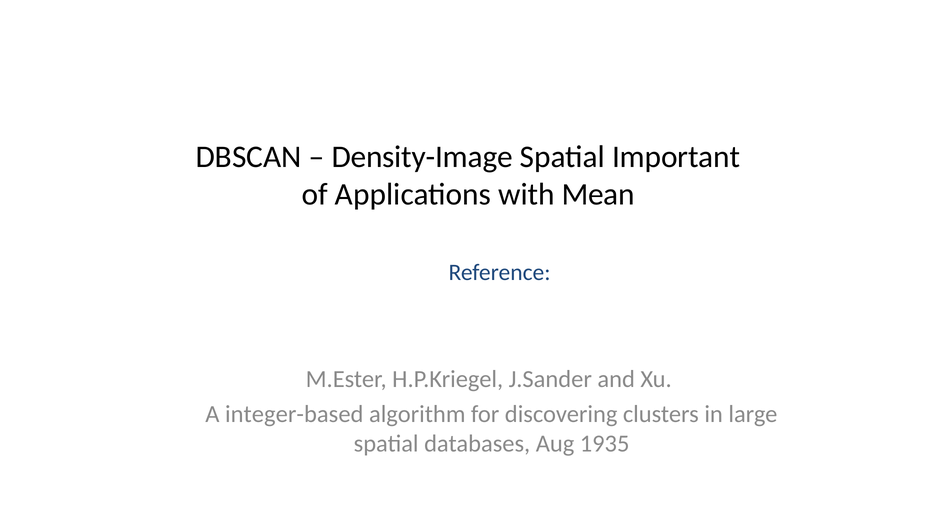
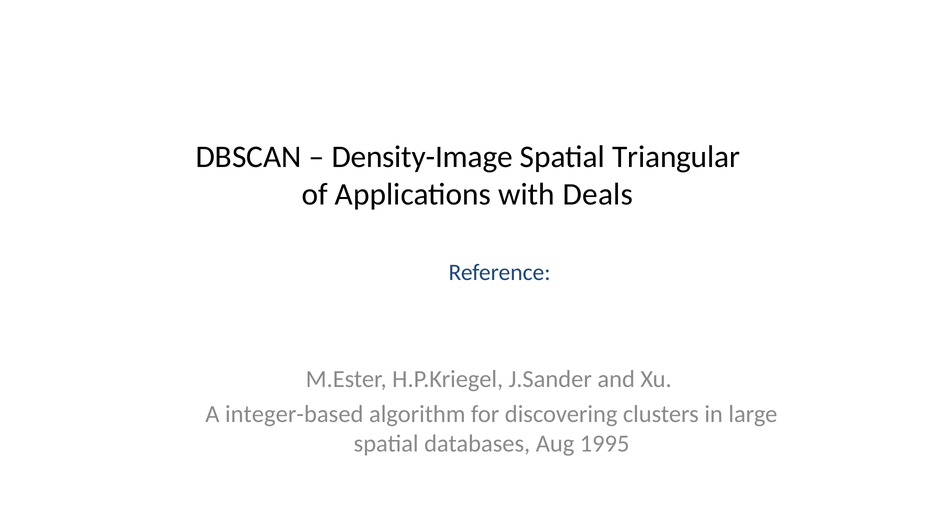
Important: Important -> Triangular
Mean: Mean -> Deals
1935: 1935 -> 1995
